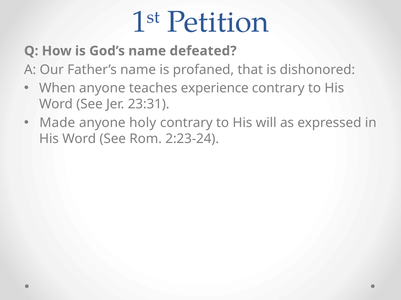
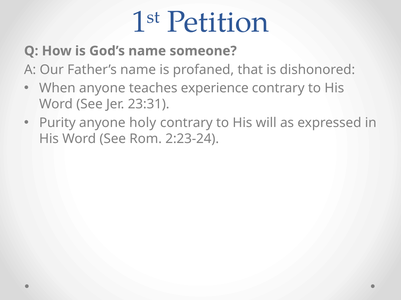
defeated: defeated -> someone
Made: Made -> Purity
